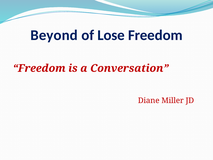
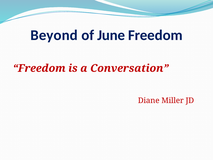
Lose: Lose -> June
